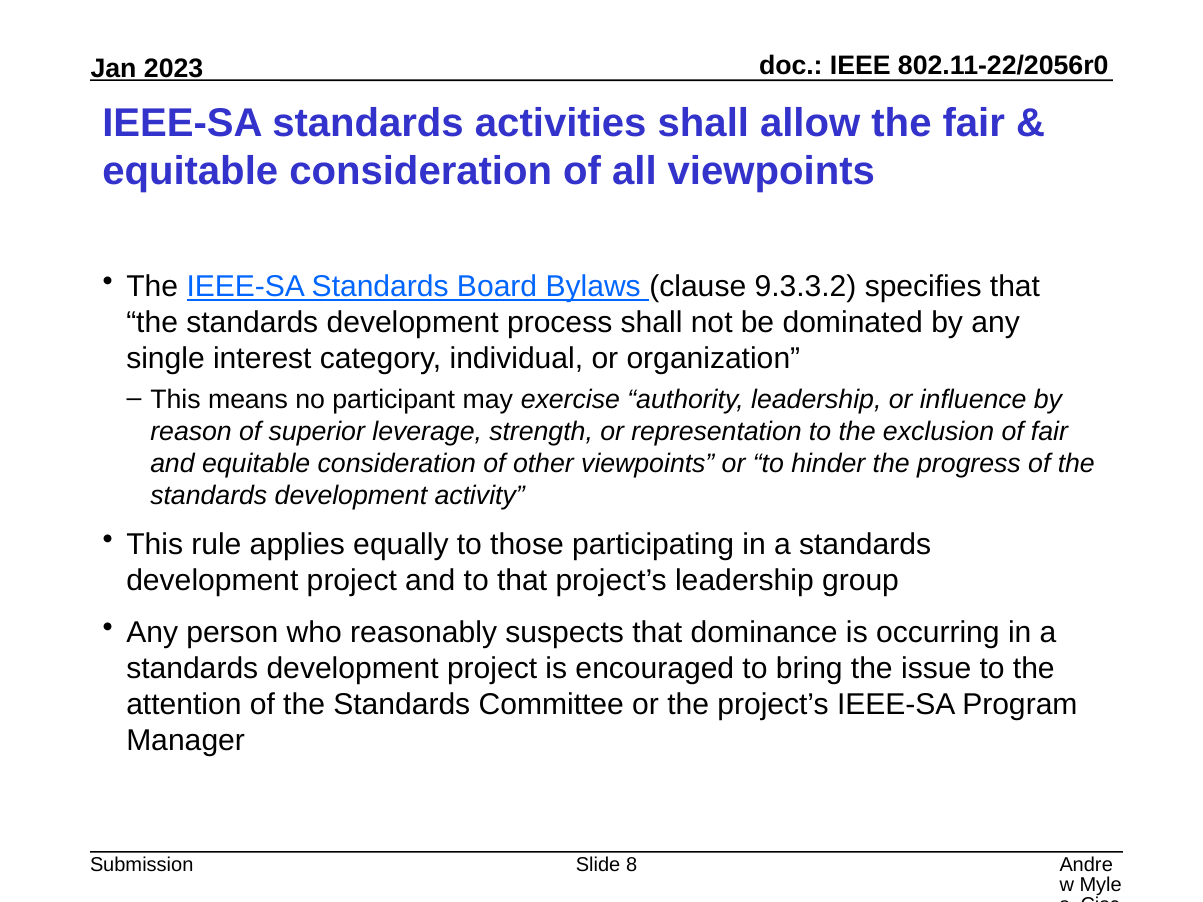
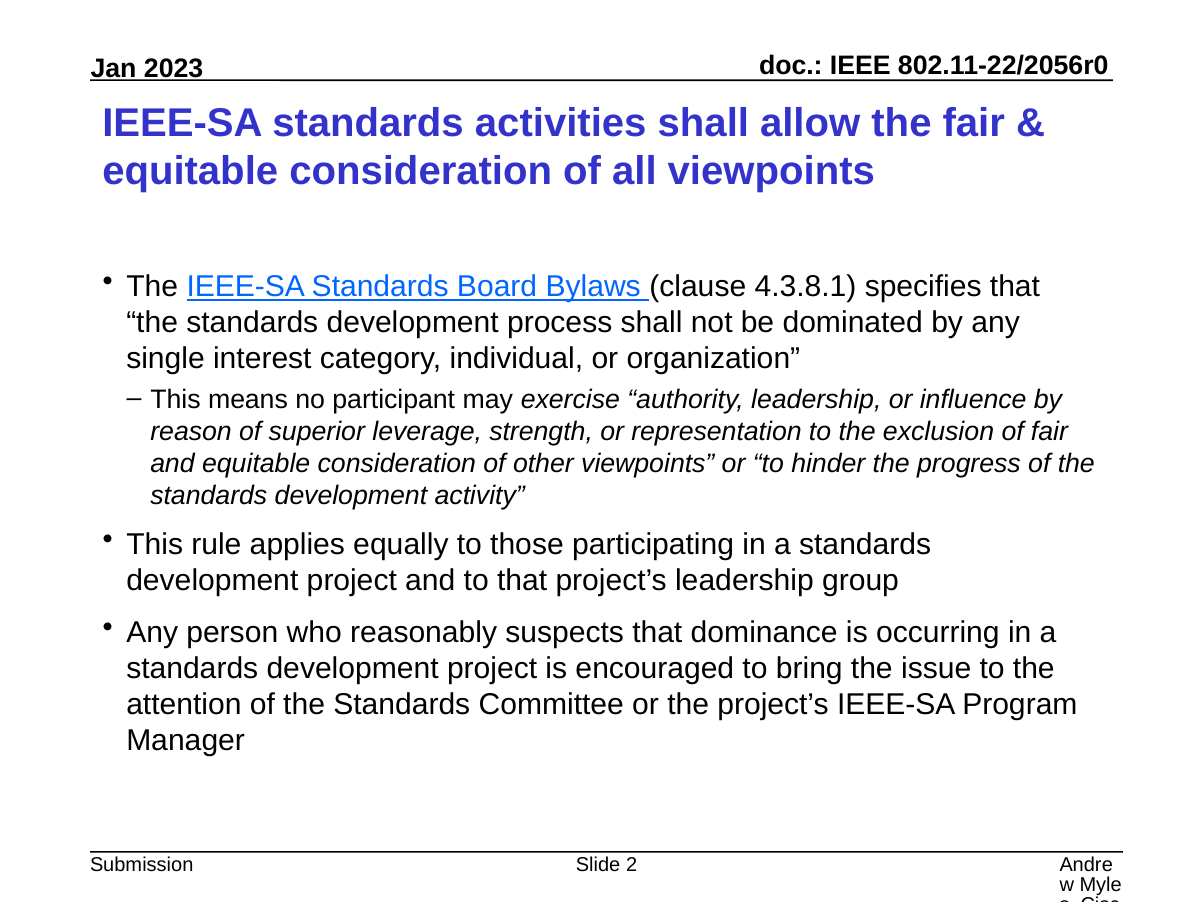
9.3.3.2: 9.3.3.2 -> 4.3.8.1
8: 8 -> 2
